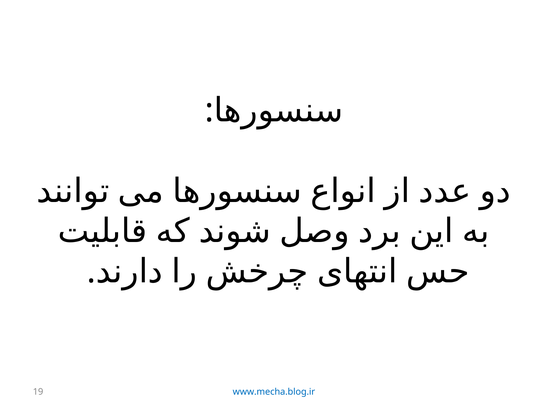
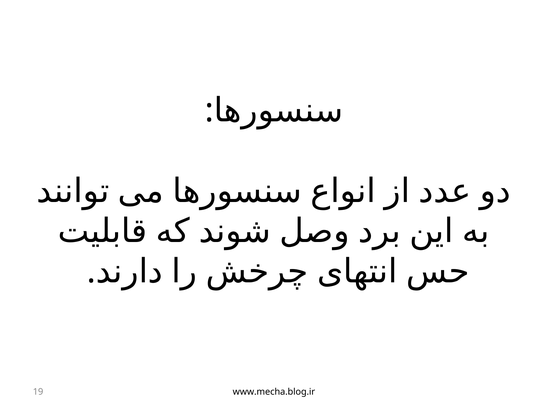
www.mecha.blog.ir colour: blue -> black
